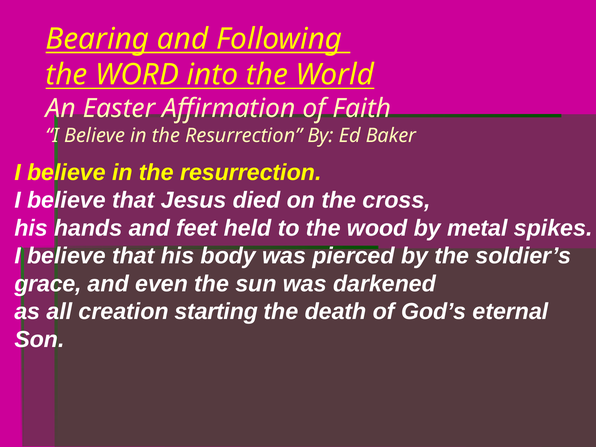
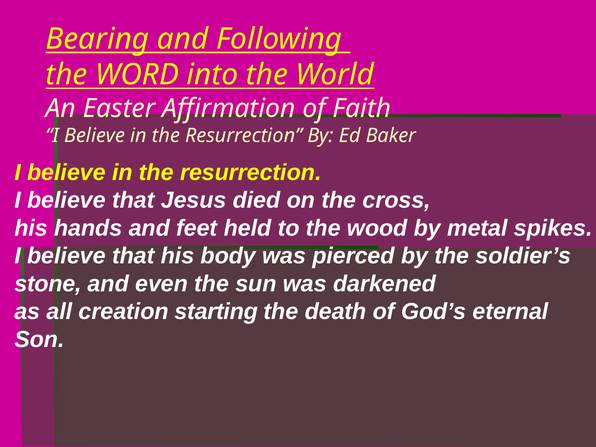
grace: grace -> stone
